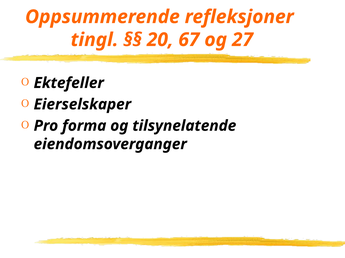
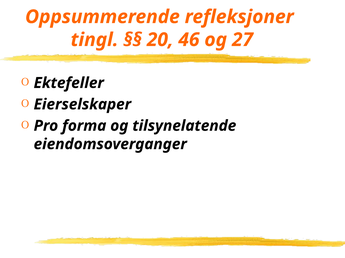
67: 67 -> 46
